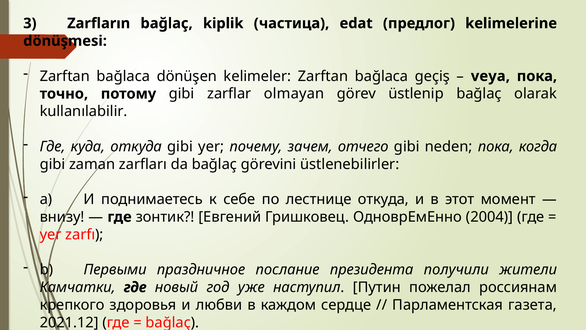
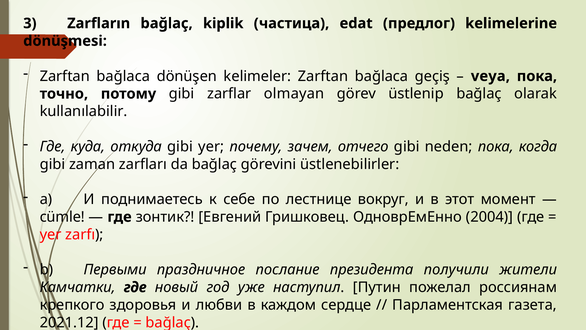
лестнице откуда: откуда -> вокруг
внизу: внизу -> cümle
